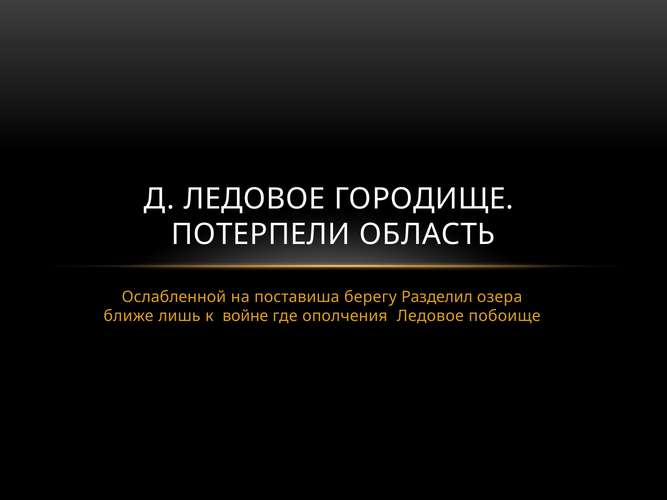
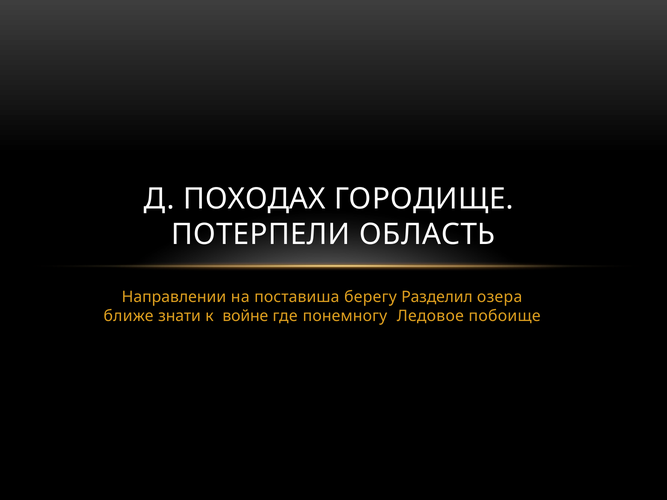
Д ЛЕДОВОЕ: ЛЕДОВОЕ -> ПОХОДАХ
Ослабленной: Ослабленной -> Направлении
лишь: лишь -> знати
ополчения: ополчения -> понемногу
